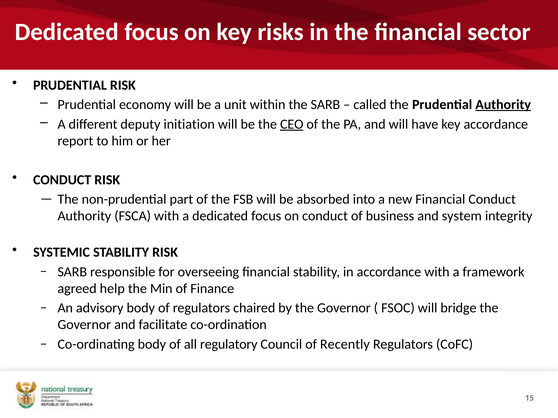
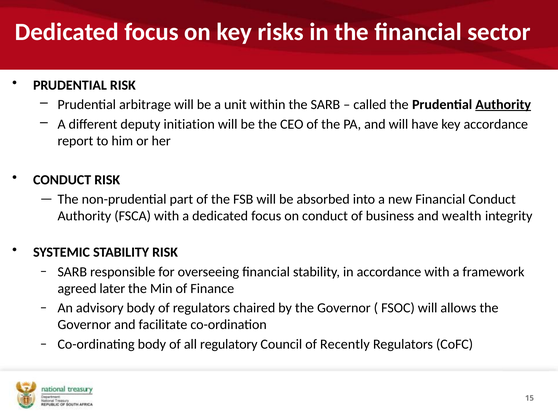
economy: economy -> arbitrage
CEO underline: present -> none
system: system -> wealth
help: help -> later
bridge: bridge -> allows
